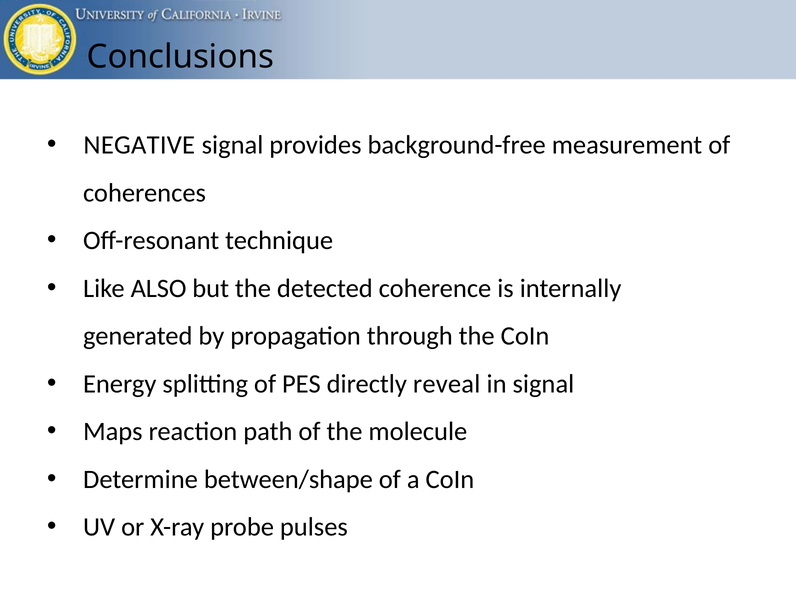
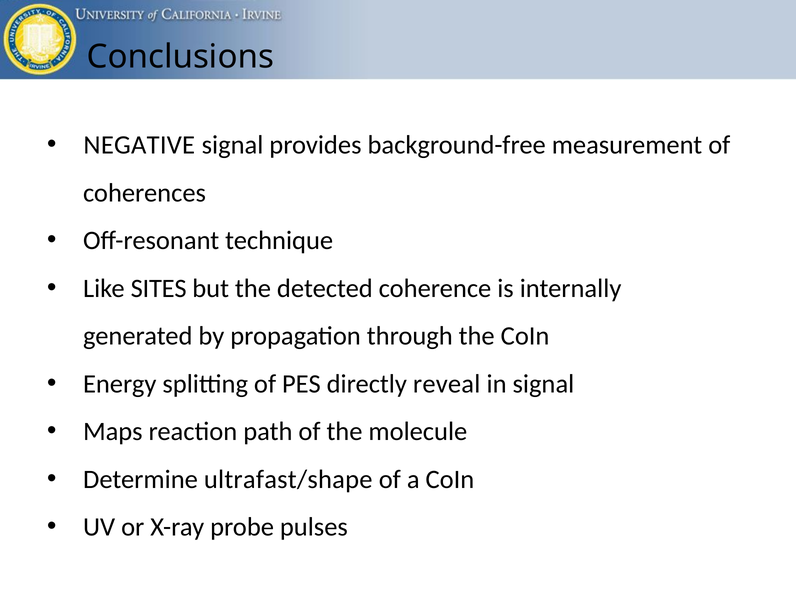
ALSO: ALSO -> SITES
between/shape: between/shape -> ultrafast/shape
